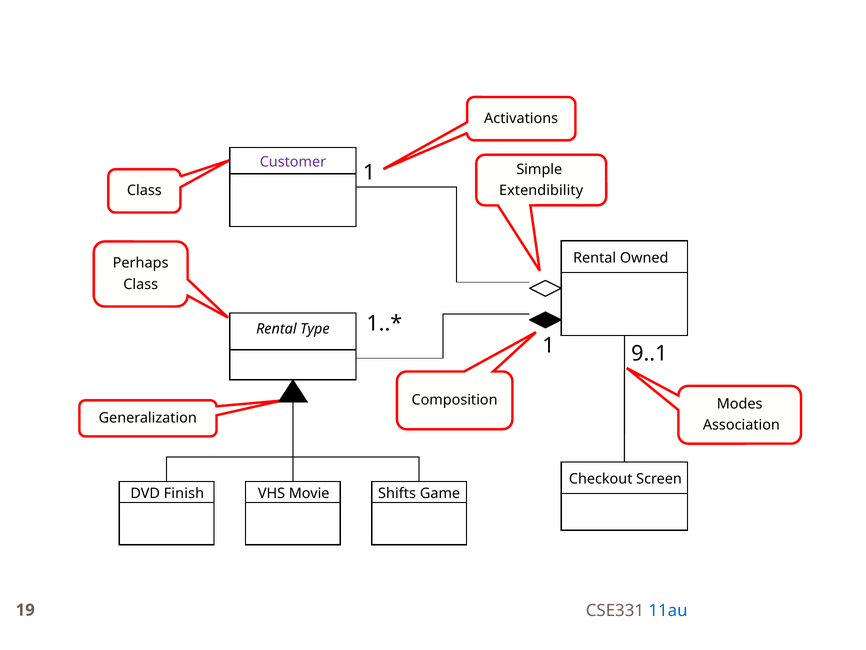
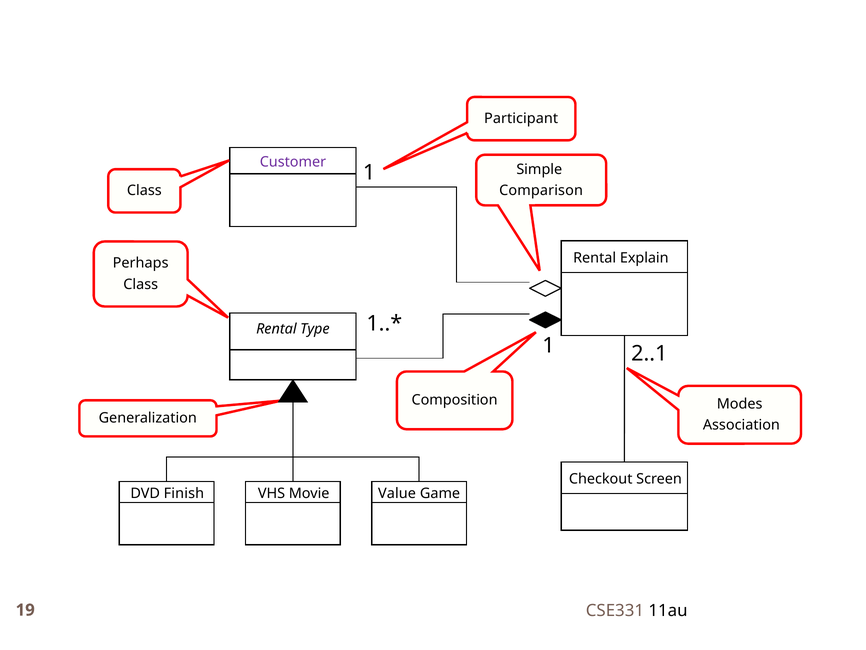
Activations: Activations -> Participant
Extendibility: Extendibility -> Comparison
Owned: Owned -> Explain
9..1: 9..1 -> 2..1
Shifts: Shifts -> Value
11au colour: blue -> black
